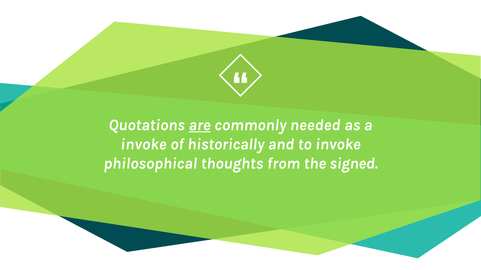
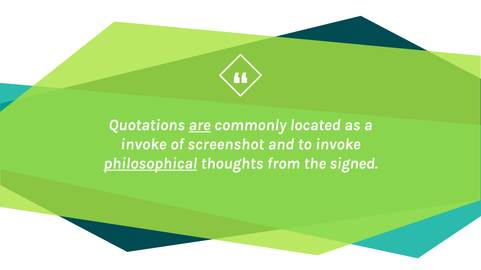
needed: needed -> located
historically: historically -> screenshot
philosophical underline: none -> present
